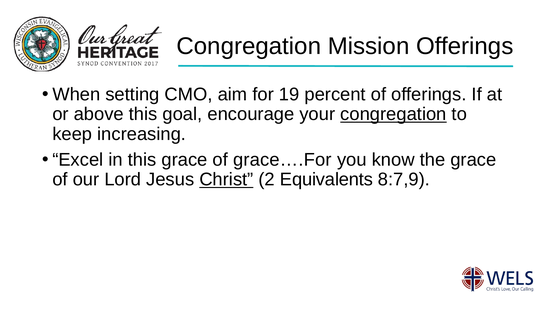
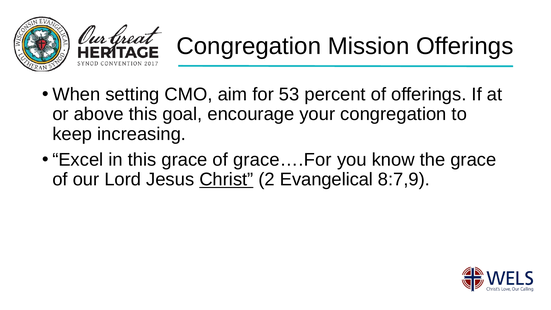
19: 19 -> 53
congregation at (393, 114) underline: present -> none
Equivalents: Equivalents -> Evangelical
